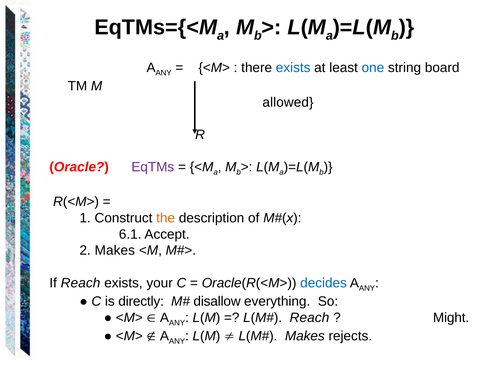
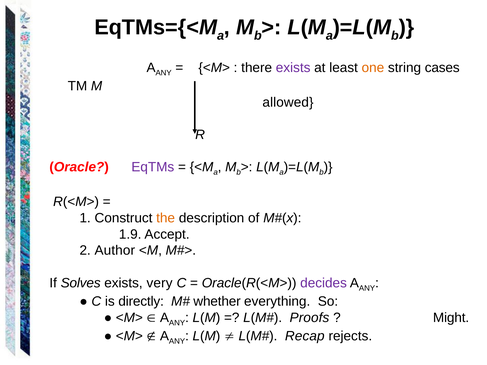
exists at (293, 68) colour: blue -> purple
one colour: blue -> orange
board: board -> cases
6.1: 6.1 -> 1.9
2 Makes: Makes -> Author
If Reach: Reach -> Solves
your: your -> very
decides colour: blue -> purple
disallow: disallow -> whether
Reach at (309, 318): Reach -> Proofs
Makes at (305, 336): Makes -> Recap
